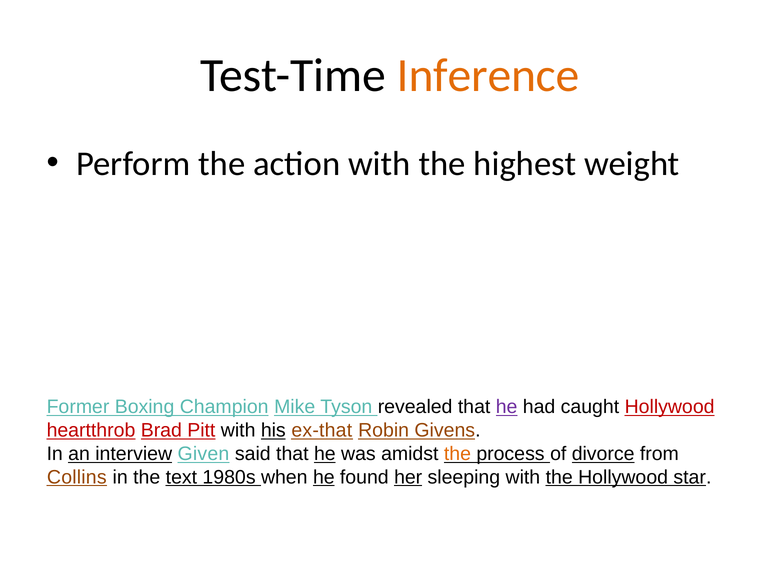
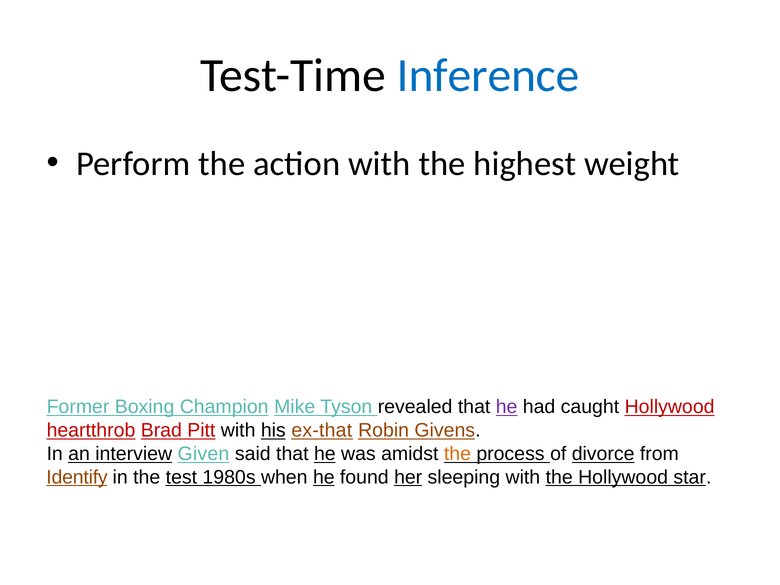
Inference colour: orange -> blue
Collins: Collins -> Identify
text: text -> test
